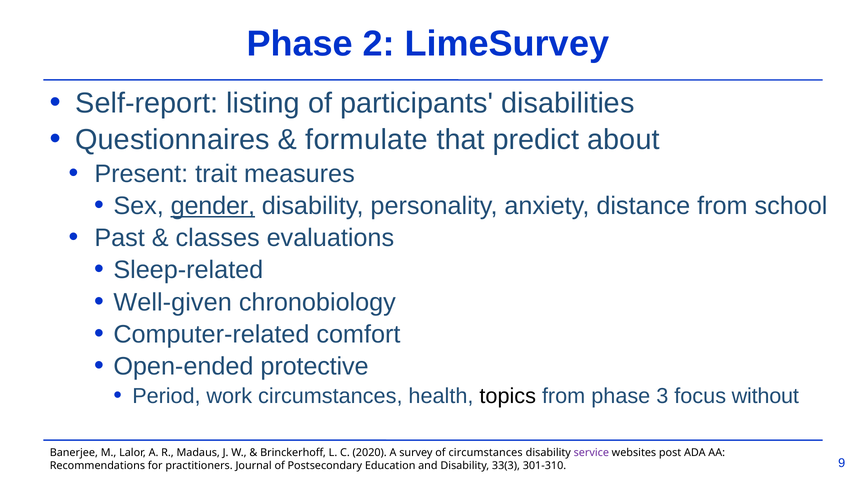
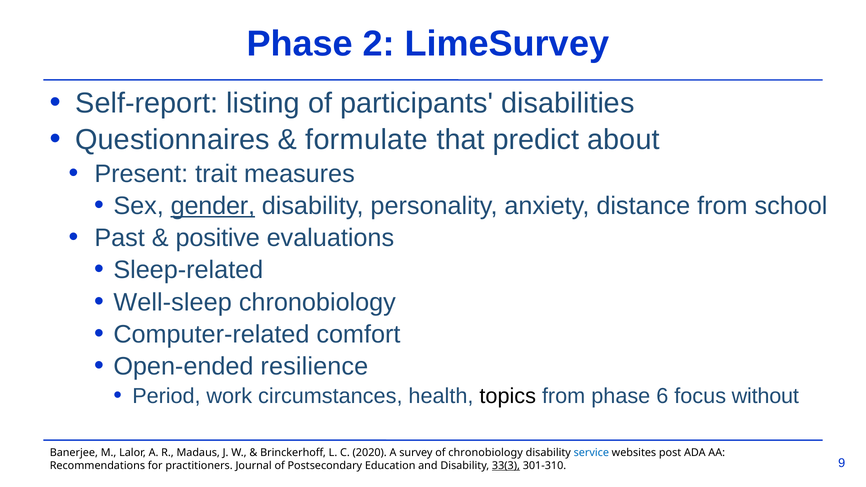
classes: classes -> positive
Well-given: Well-given -> Well-sleep
protective: protective -> resilience
3: 3 -> 6
of circumstances: circumstances -> chronobiology
service colour: purple -> blue
33(3 underline: none -> present
